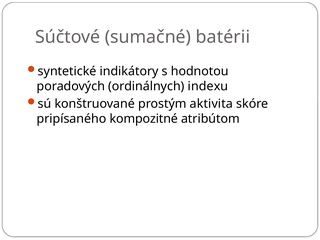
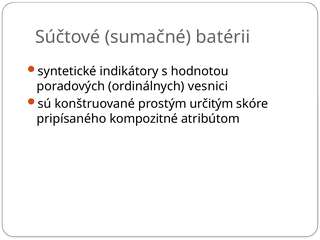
indexu: indexu -> vesnici
aktivita: aktivita -> určitým
